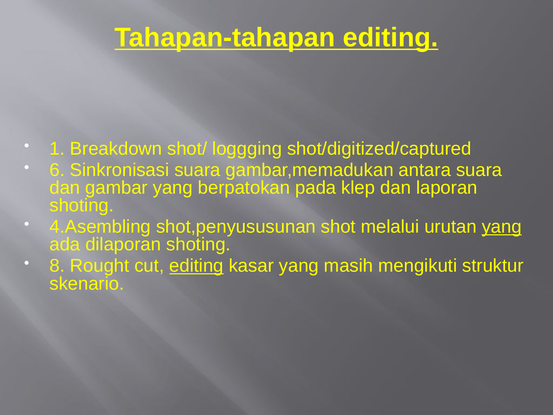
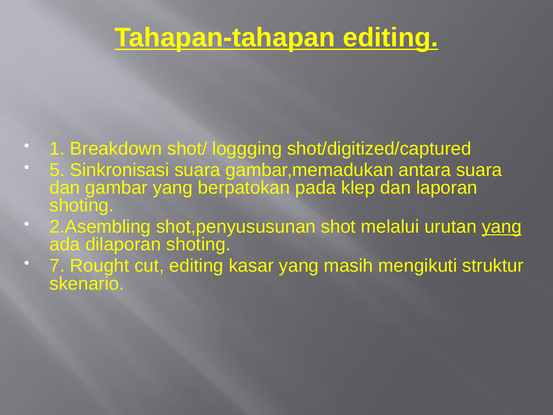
6: 6 -> 5
4.Asembling: 4.Asembling -> 2.Asembling
8: 8 -> 7
editing at (196, 266) underline: present -> none
